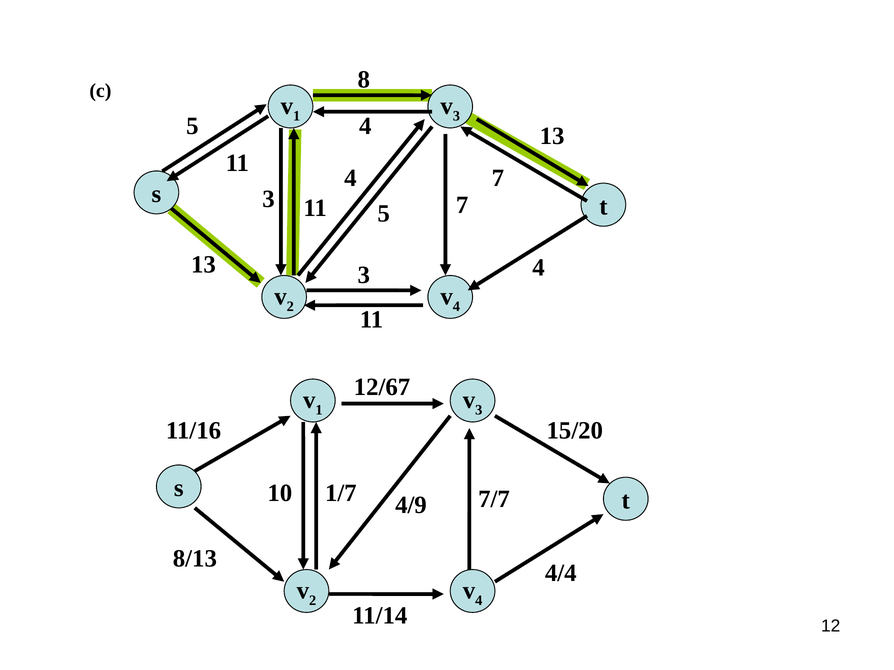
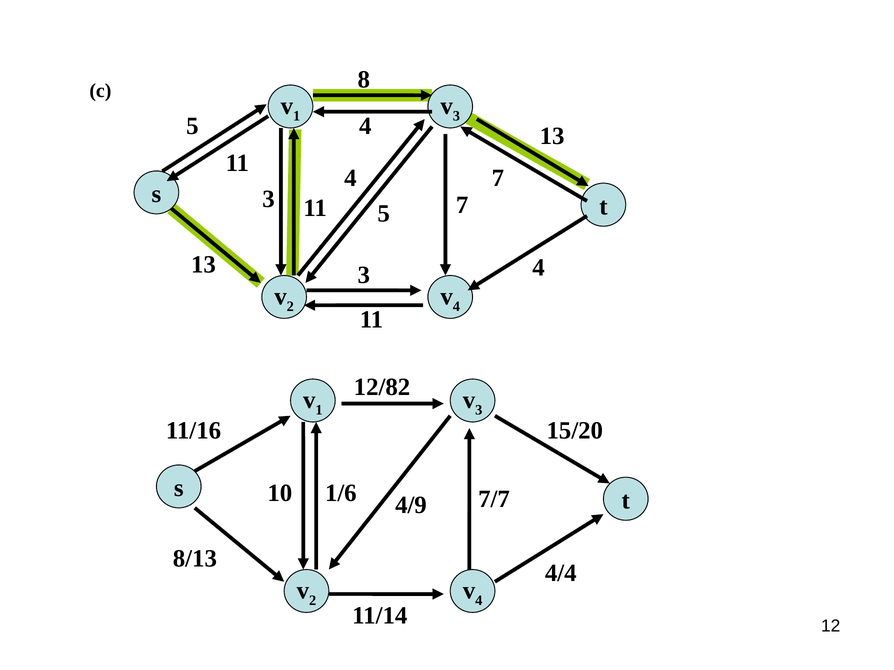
12/67: 12/67 -> 12/82
1/7: 1/7 -> 1/6
